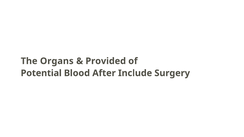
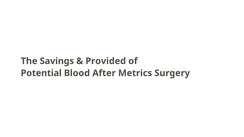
Organs: Organs -> Savings
Include: Include -> Metrics
